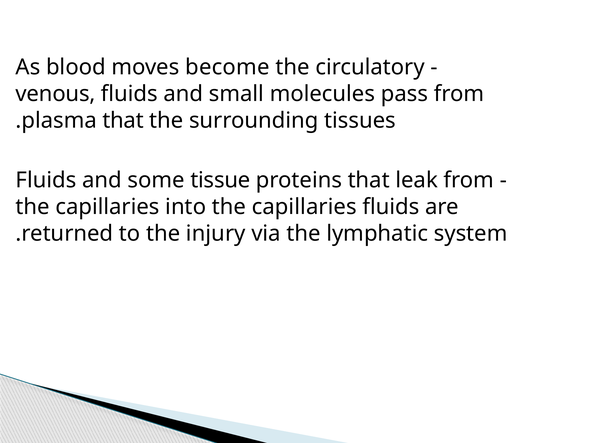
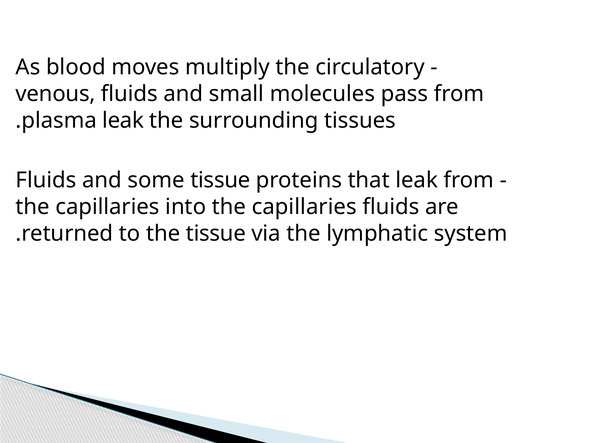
become: become -> multiply
plasma that: that -> leak
the injury: injury -> tissue
